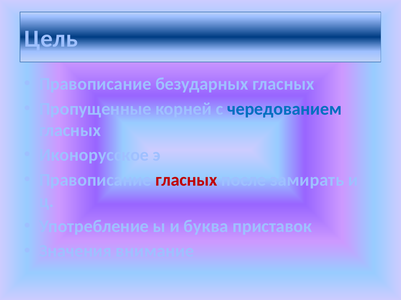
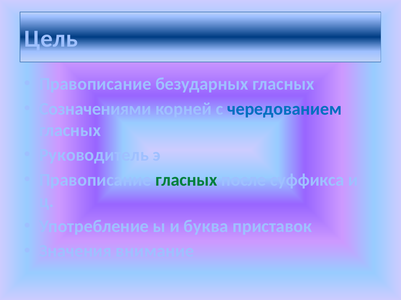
Пропущенные: Пропущенные -> Созначениями
Иконорусское: Иконорусское -> Руководитель
гласных at (186, 180) colour: red -> green
замирать: замирать -> суффикса
